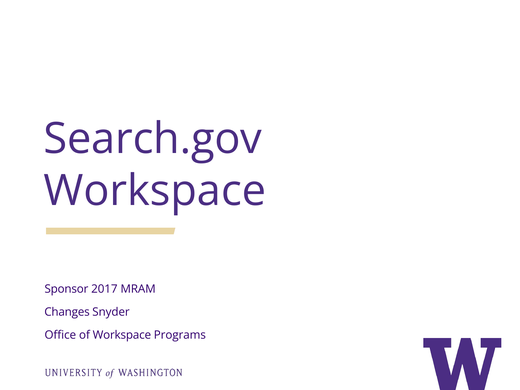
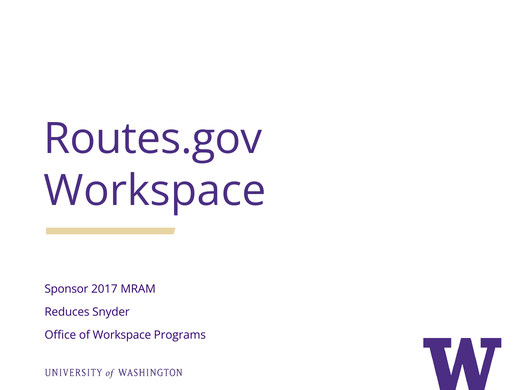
Search.gov: Search.gov -> Routes.gov
Changes: Changes -> Reduces
